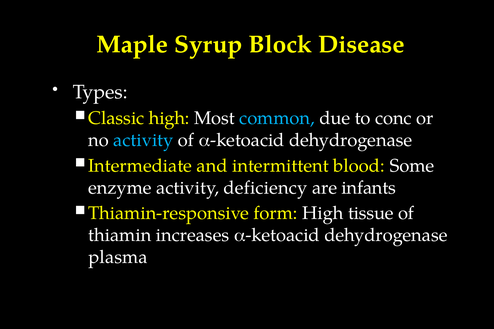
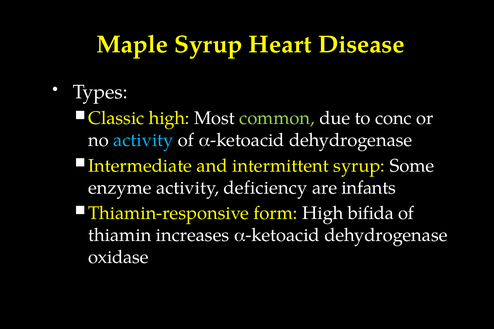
Block: Block -> Heart
common colour: light blue -> light green
intermittent blood: blood -> syrup
tissue: tissue -> bifida
plasma: plasma -> oxidase
